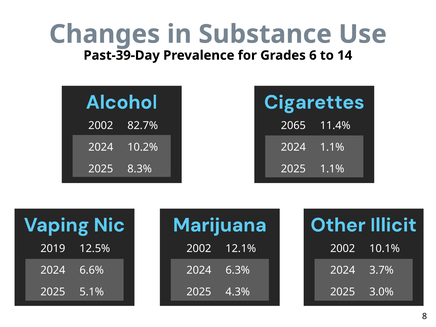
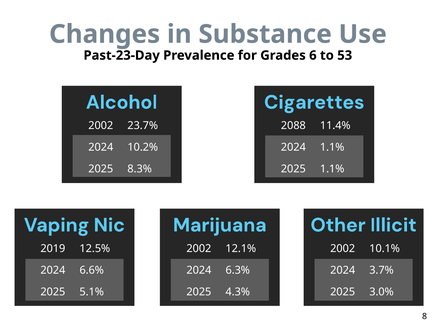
Past-39-Day: Past-39-Day -> Past-23-Day
14: 14 -> 53
82.7%: 82.7% -> 23.7%
2065: 2065 -> 2088
